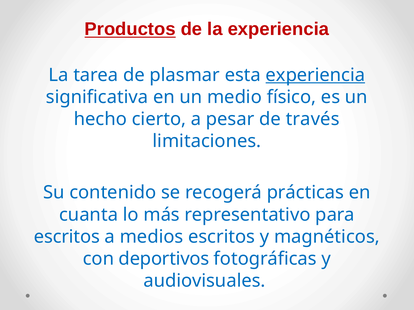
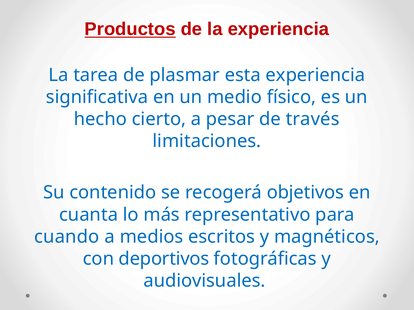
experiencia at (315, 75) underline: present -> none
prácticas: prácticas -> objetivos
escritos at (67, 237): escritos -> cuando
